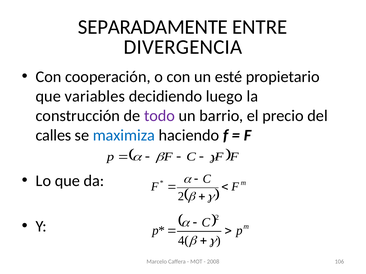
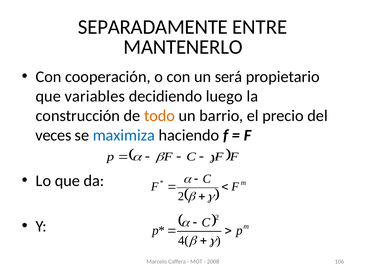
DIVERGENCIA: DIVERGENCIA -> MANTENERLO
esté: esté -> será
todo colour: purple -> orange
calles: calles -> veces
